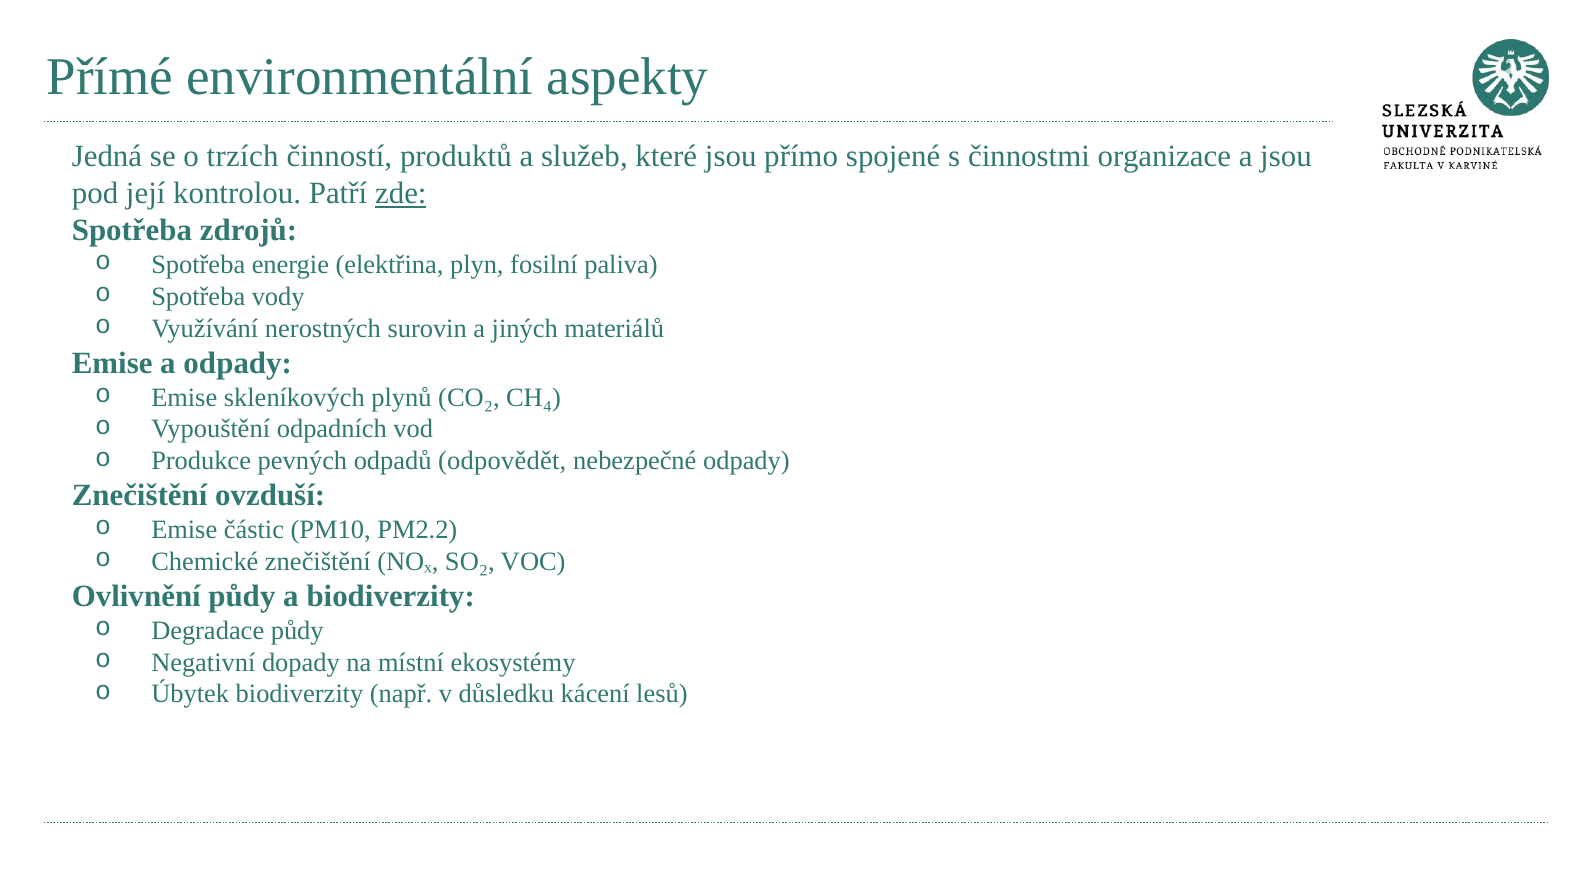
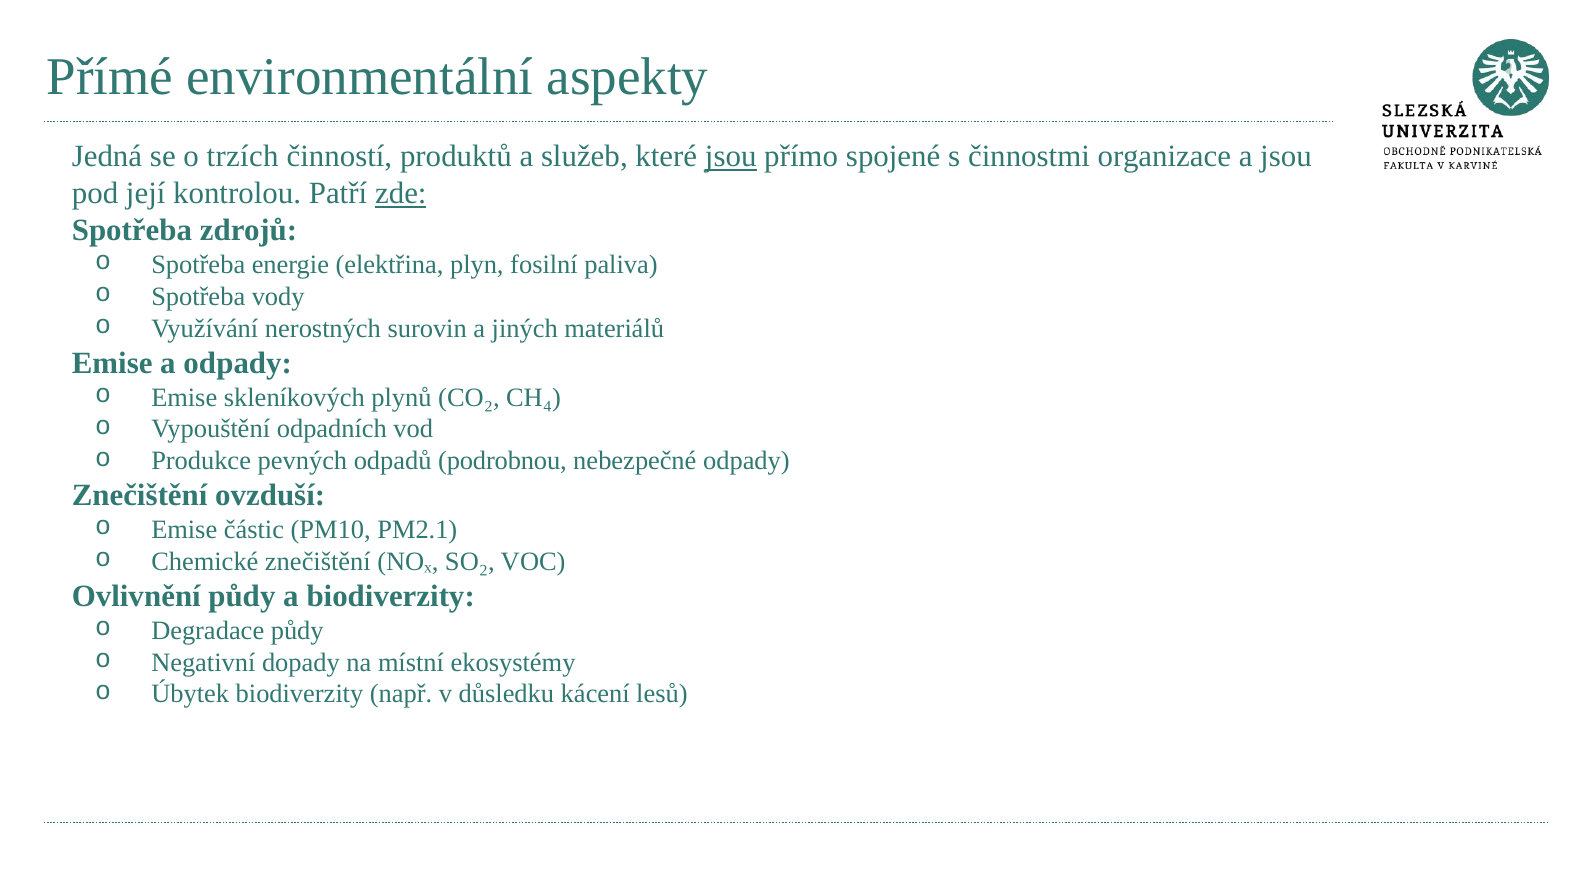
jsou at (731, 157) underline: none -> present
odpovědět: odpovědět -> podrobnou
PM2.2: PM2.2 -> PM2.1
